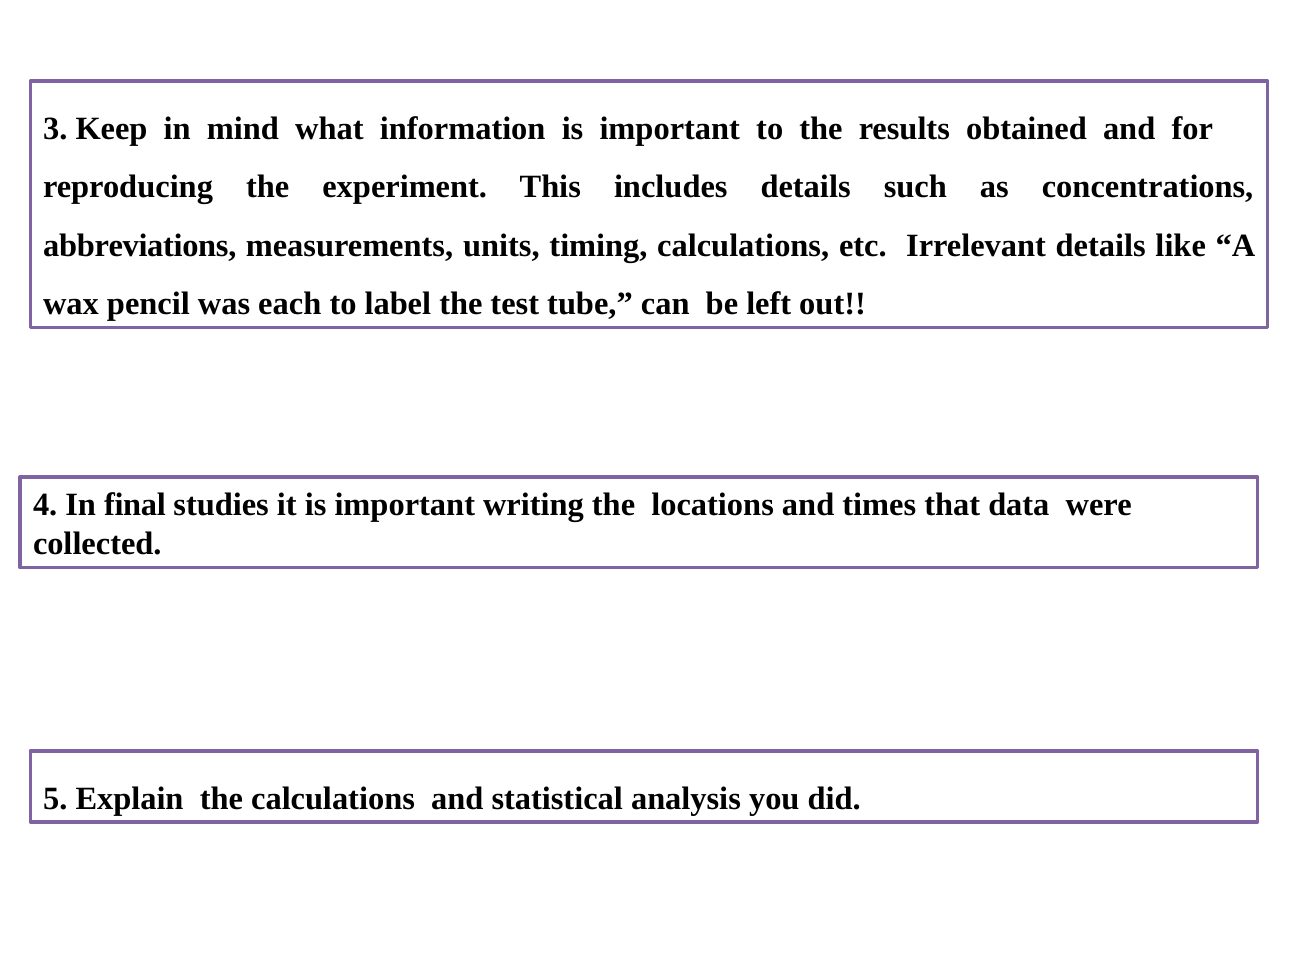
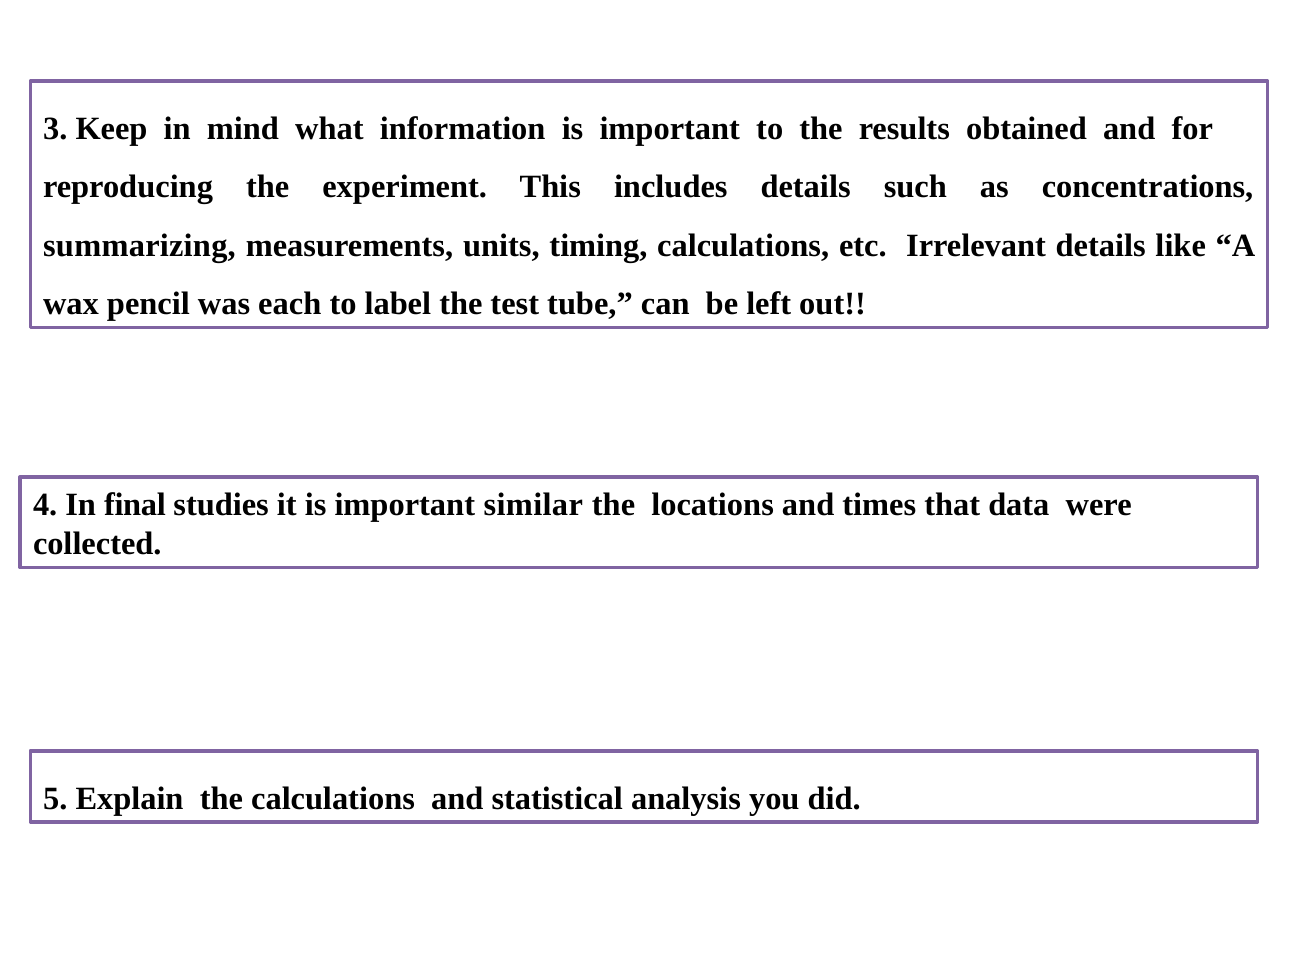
abbreviations: abbreviations -> summarizing
writing: writing -> similar
